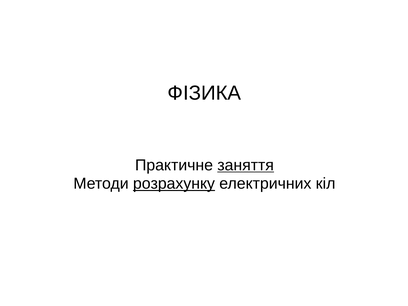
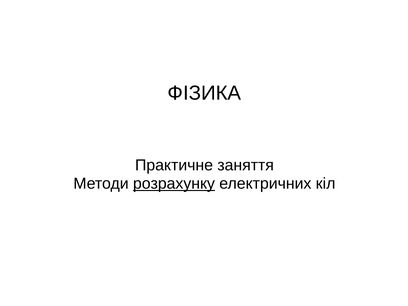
заняття underline: present -> none
